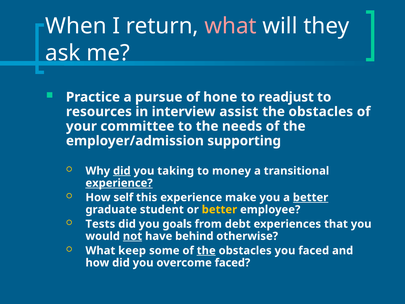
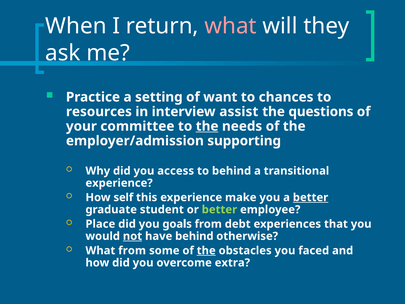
pursue: pursue -> setting
hone: hone -> want
readjust: readjust -> chances
obstacles at (321, 112): obstacles -> questions
the at (207, 126) underline: none -> present
did at (122, 171) underline: present -> none
taking: taking -> access
to money: money -> behind
experience at (119, 183) underline: present -> none
better at (219, 209) colour: yellow -> light green
Tests: Tests -> Place
What keep: keep -> from
overcome faced: faced -> extra
